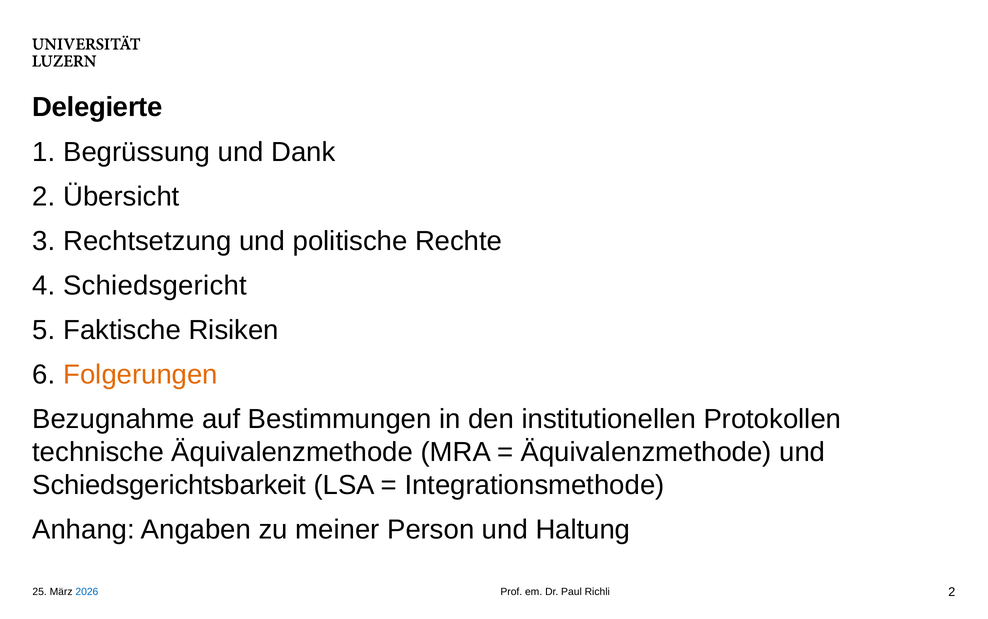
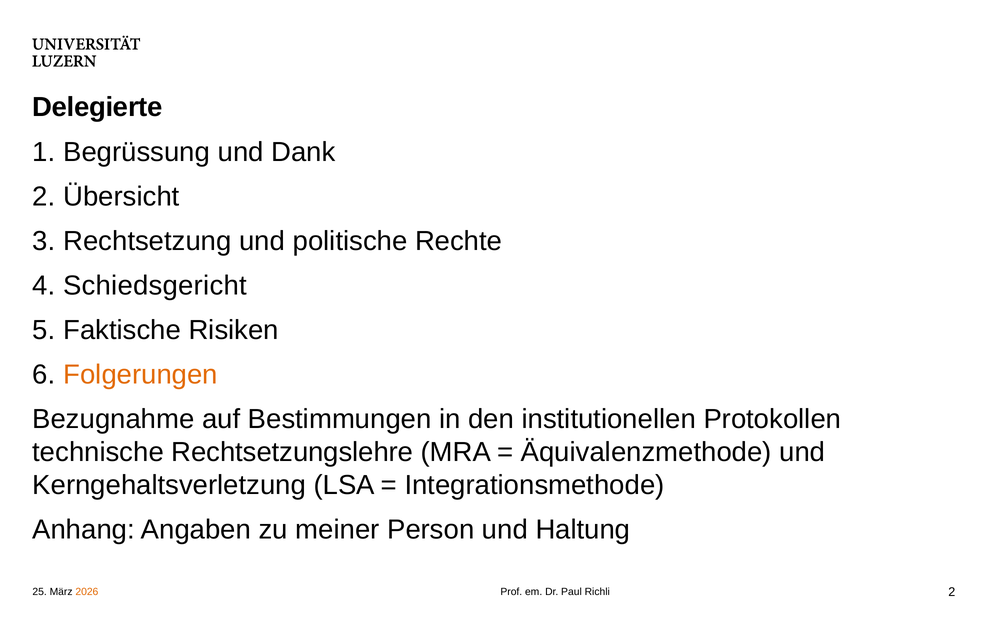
technische Äquivalenzmethode: Äquivalenzmethode -> Rechtsetzungslehre
Schiedsgerichtsbarkeit: Schiedsgerichtsbarkeit -> Kerngehaltsverletzung
2026 colour: blue -> orange
